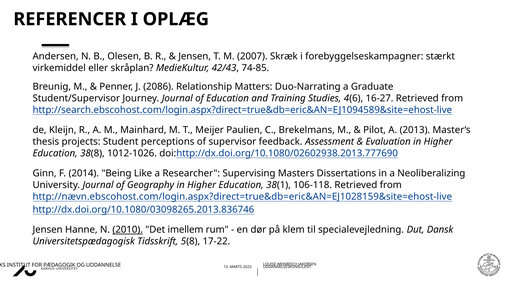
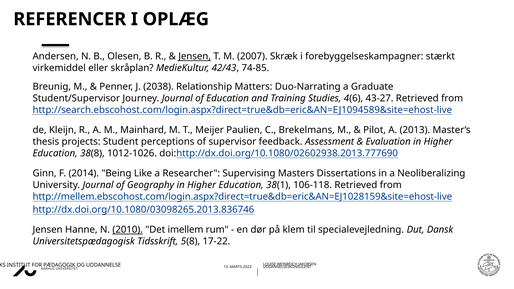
Jensen at (195, 56) underline: none -> present
2086: 2086 -> 2038
16-27: 16-27 -> 43-27
http://nævn.ebscohost.com/login.aspx?direct=true&db=eric&AN=EJ1028159&site=ehost-live: http://nævn.ebscohost.com/login.aspx?direct=true&db=eric&AN=EJ1028159&site=ehost-live -> http://mellem.ebscohost.com/login.aspx?direct=true&db=eric&AN=EJ1028159&site=ehost-live
